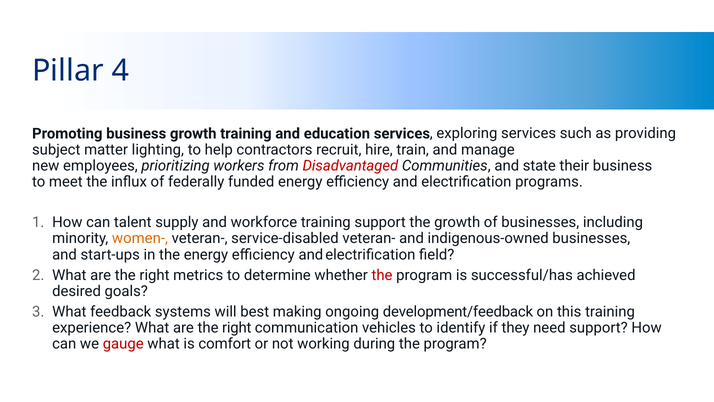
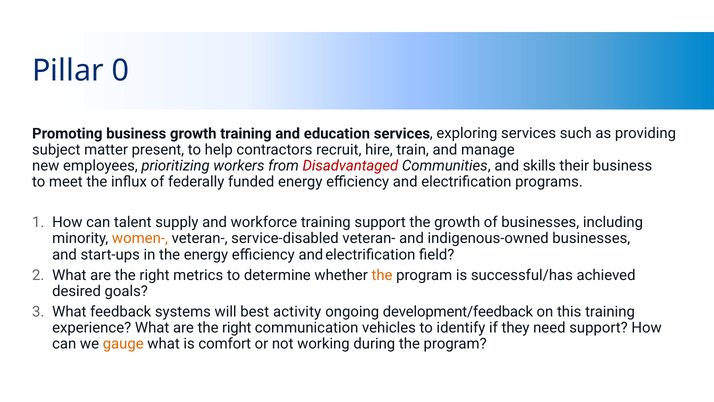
4: 4 -> 0
lighting: lighting -> present
state: state -> skills
the at (382, 275) colour: red -> orange
making: making -> activity
gauge colour: red -> orange
